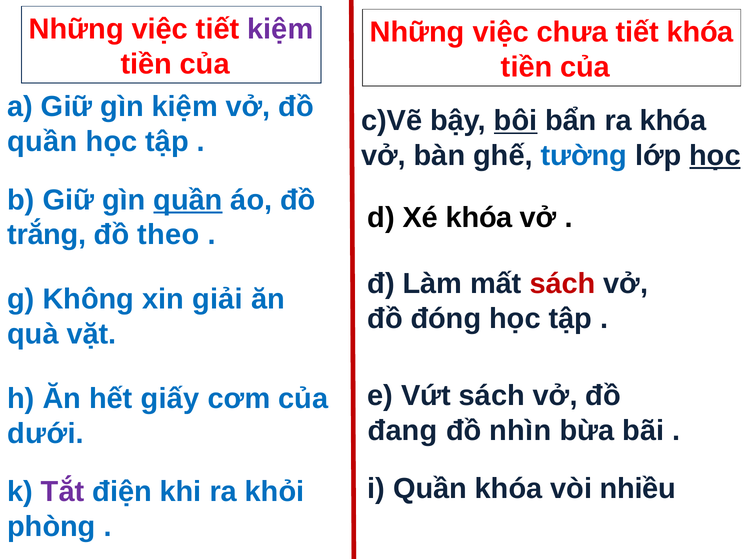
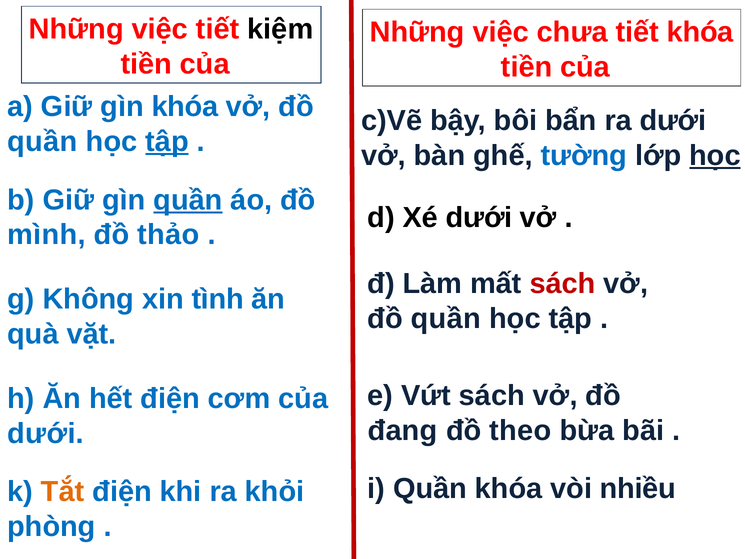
kiệm at (280, 29) colour: purple -> black
gìn kiệm: kiệm -> khóa
bôi underline: present -> none
ra khóa: khóa -> dưới
tập at (167, 142) underline: none -> present
Xé khóa: khóa -> dưới
trắng: trắng -> mình
theo: theo -> thảo
giải: giải -> tình
đóng at (446, 319): đóng -> quần
hết giấy: giấy -> điện
nhìn: nhìn -> theo
Tắt colour: purple -> orange
